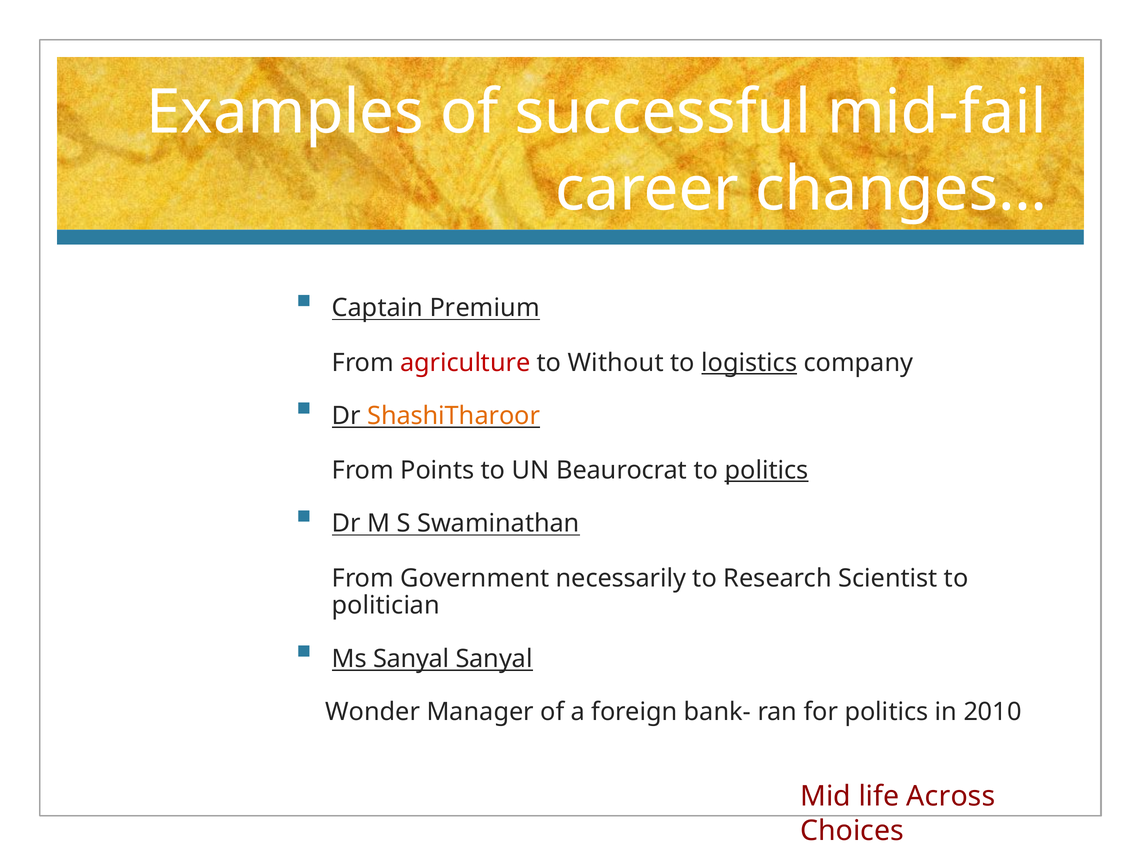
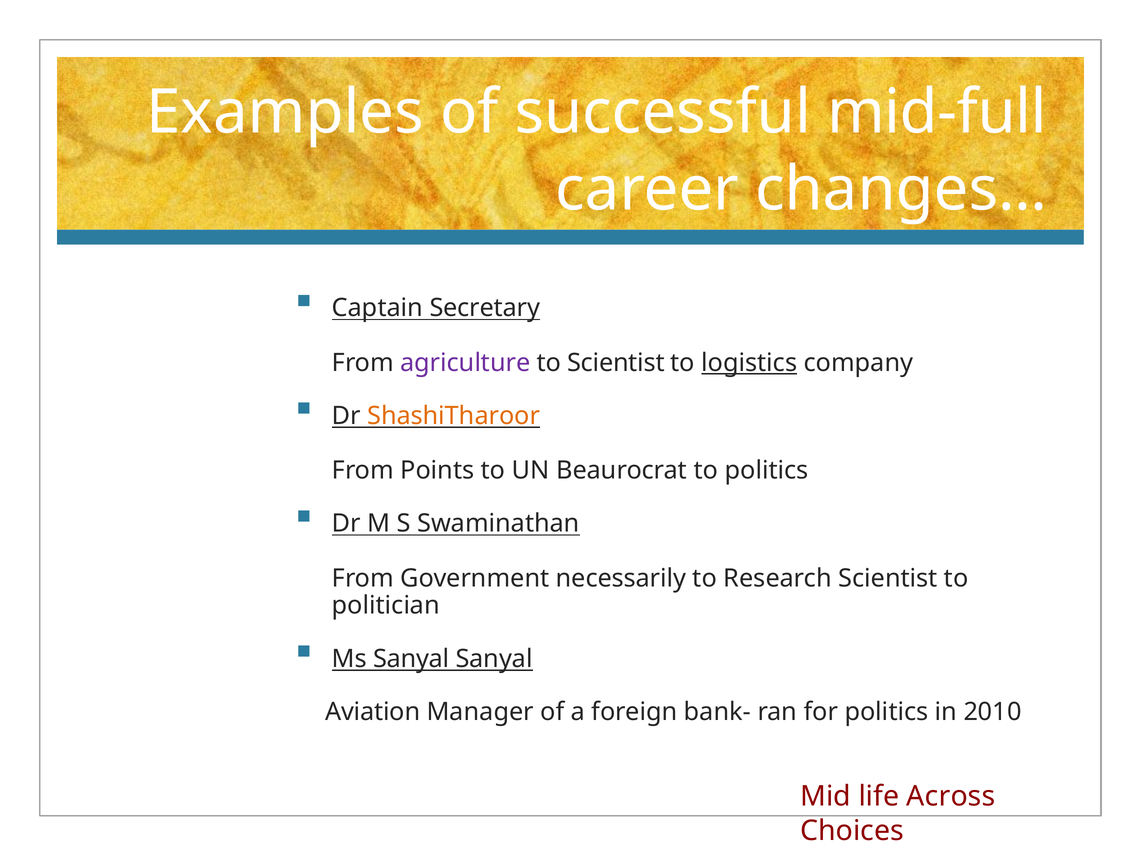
mid-fail: mid-fail -> mid-full
Premium: Premium -> Secretary
agriculture colour: red -> purple
to Without: Without -> Scientist
politics at (767, 470) underline: present -> none
Wonder: Wonder -> Aviation
